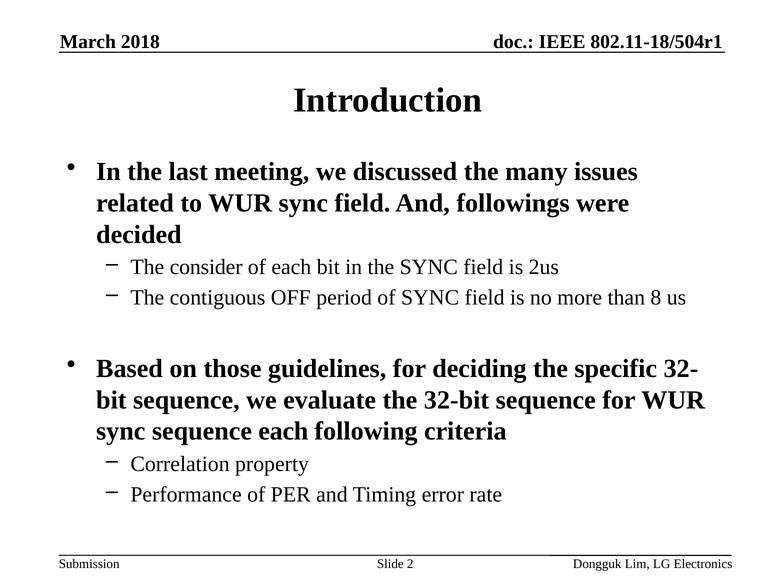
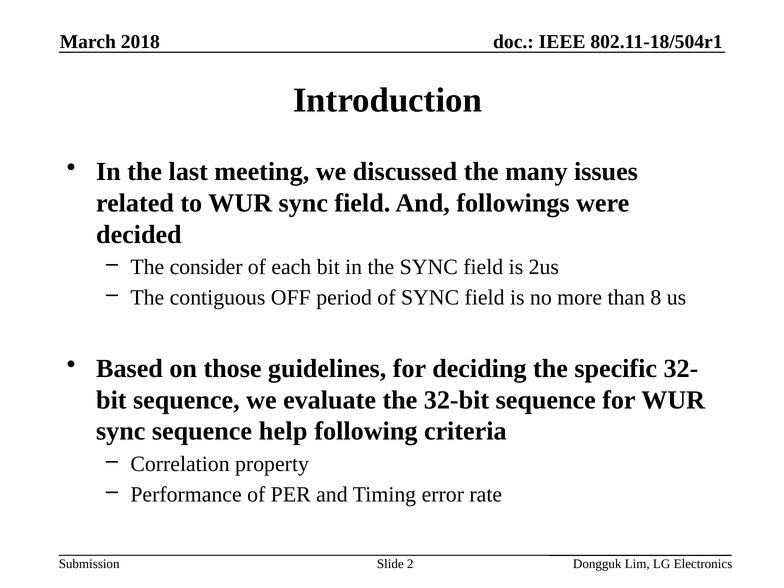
sequence each: each -> help
